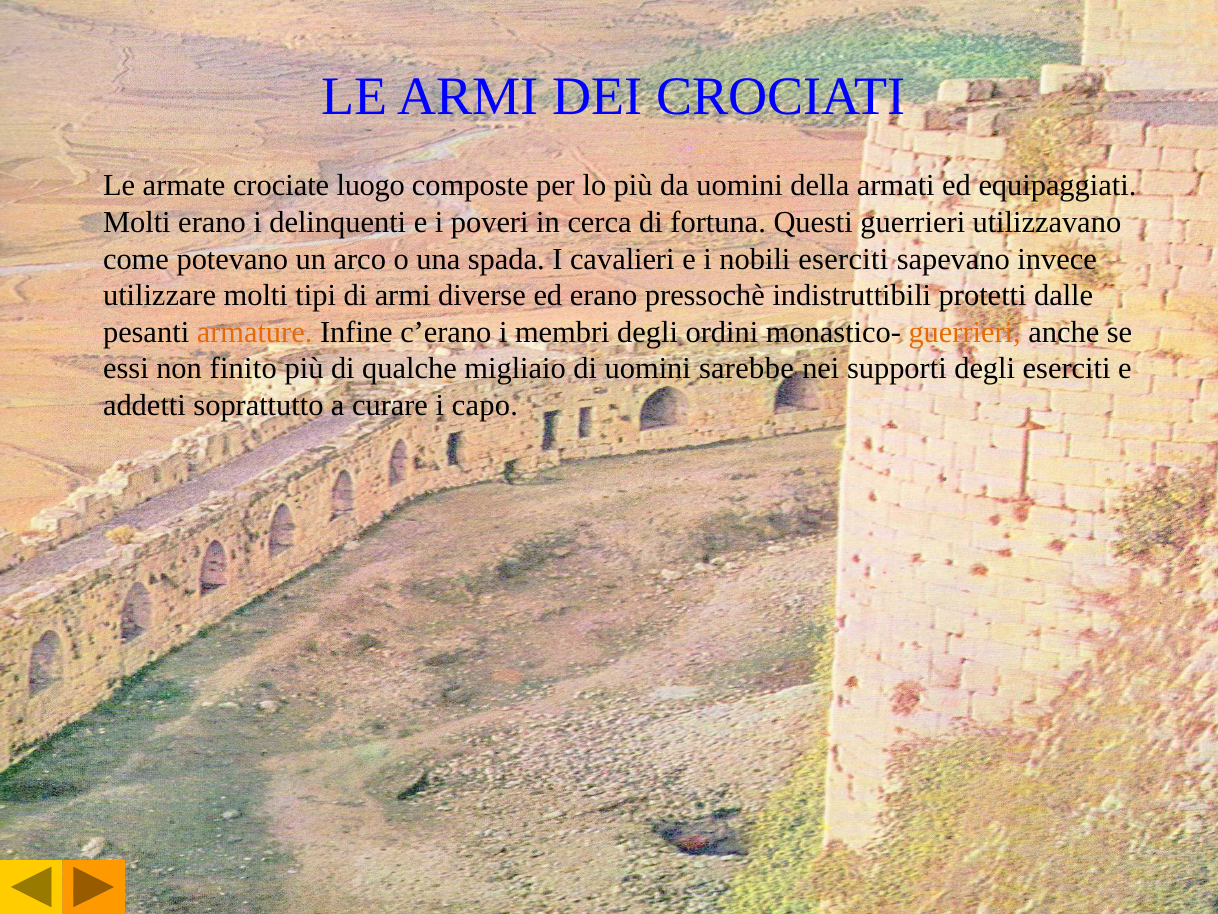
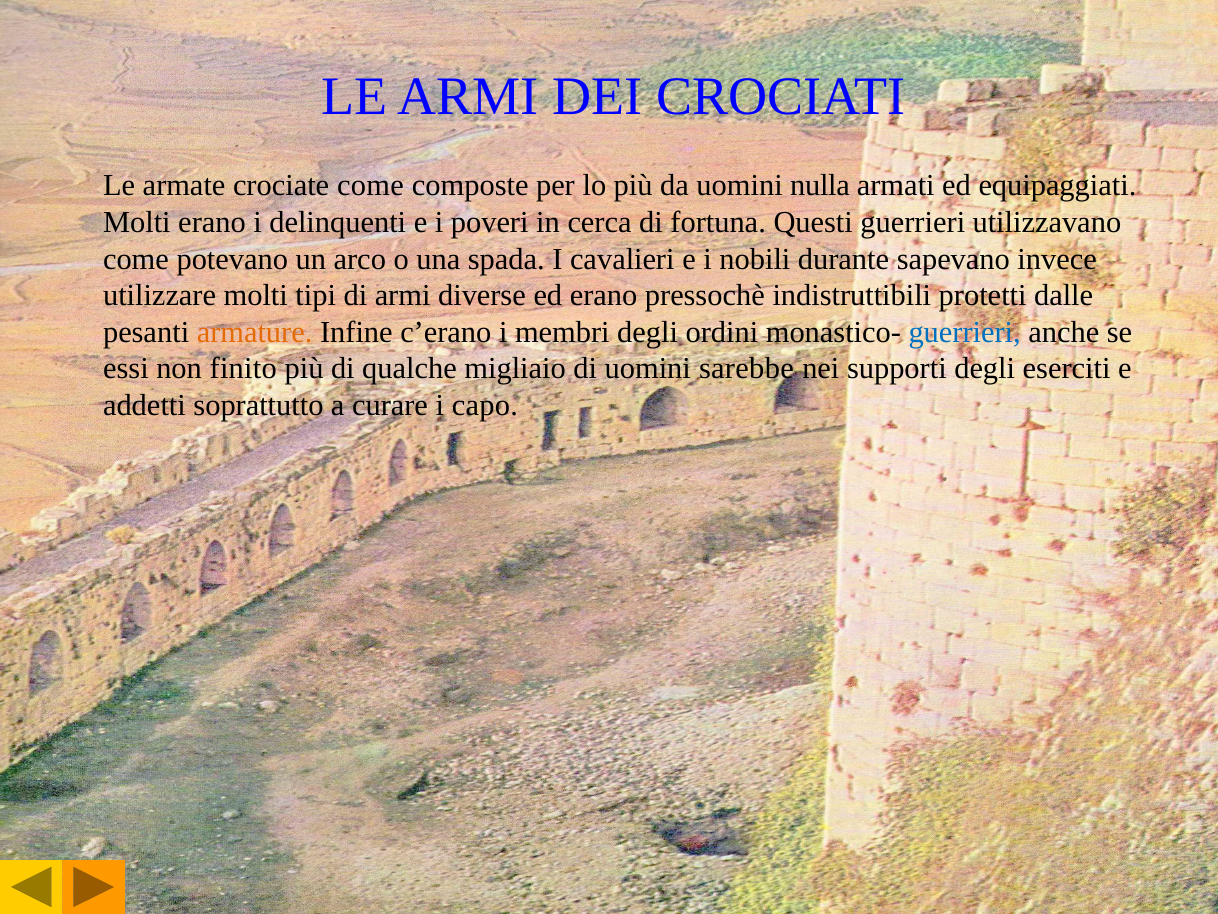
crociate luogo: luogo -> come
della: della -> nulla
nobili eserciti: eserciti -> durante
guerrieri at (965, 332) colour: orange -> blue
